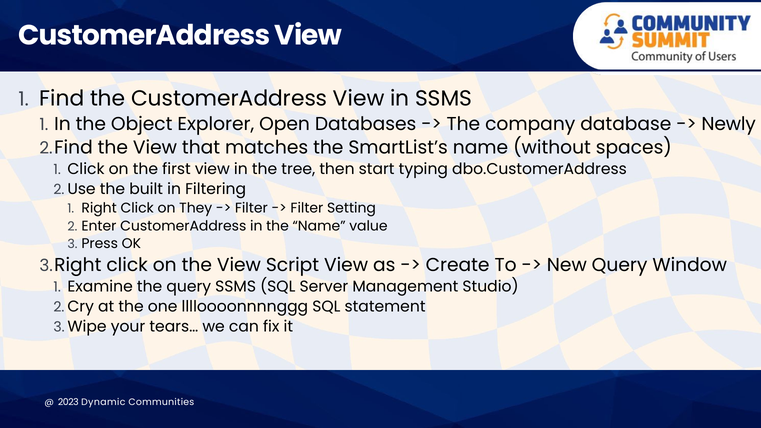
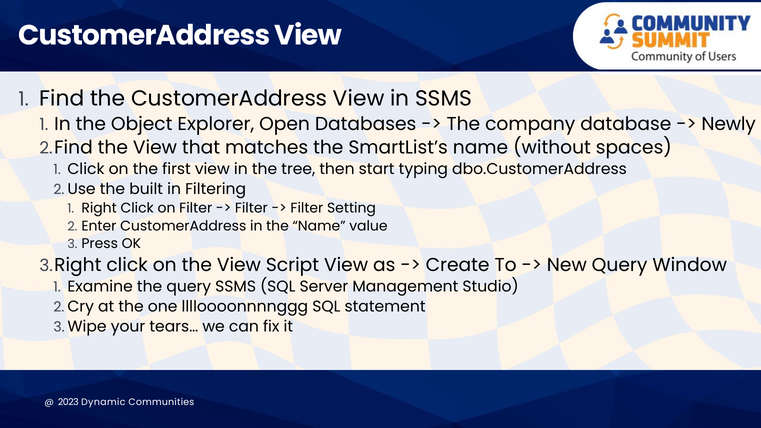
on They: They -> Filter
